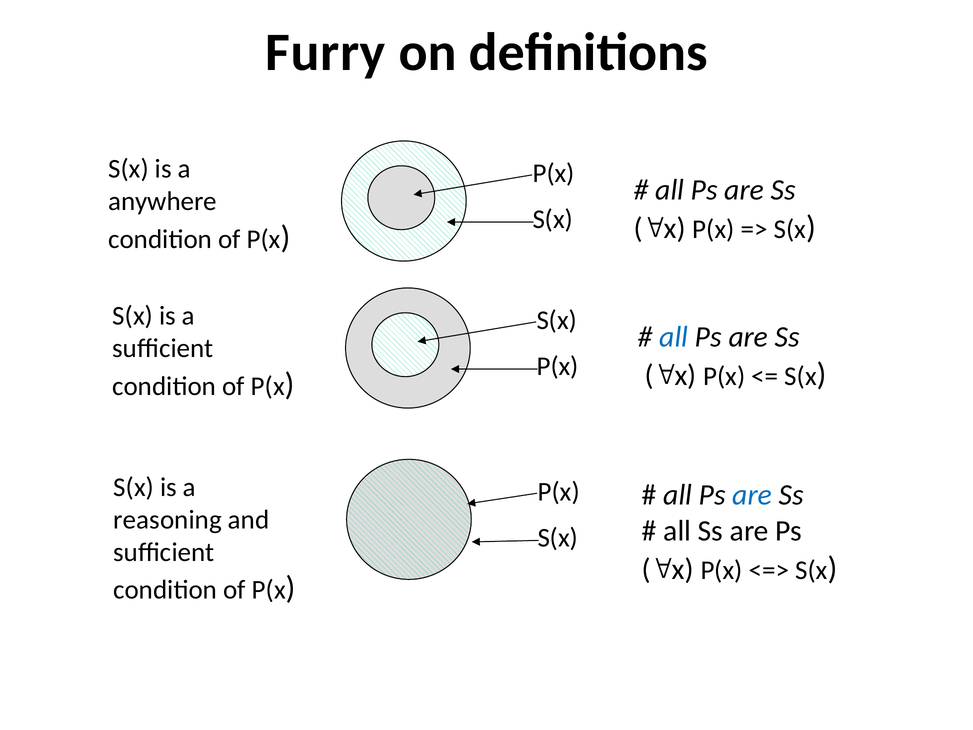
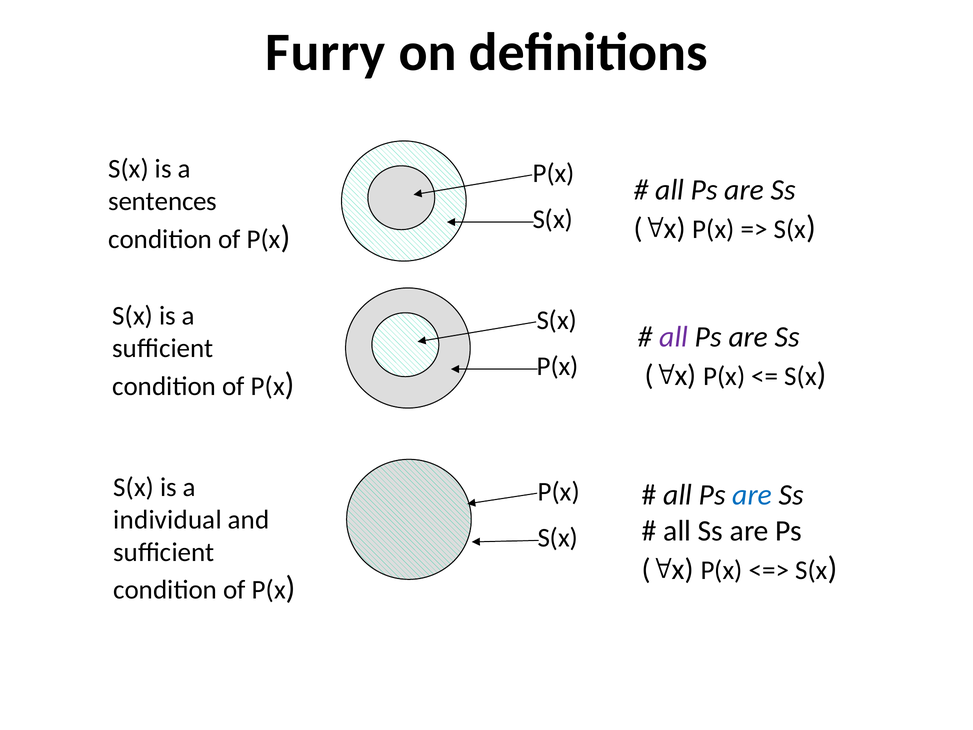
anywhere: anywhere -> sentences
all at (674, 337) colour: blue -> purple
reasoning: reasoning -> individual
